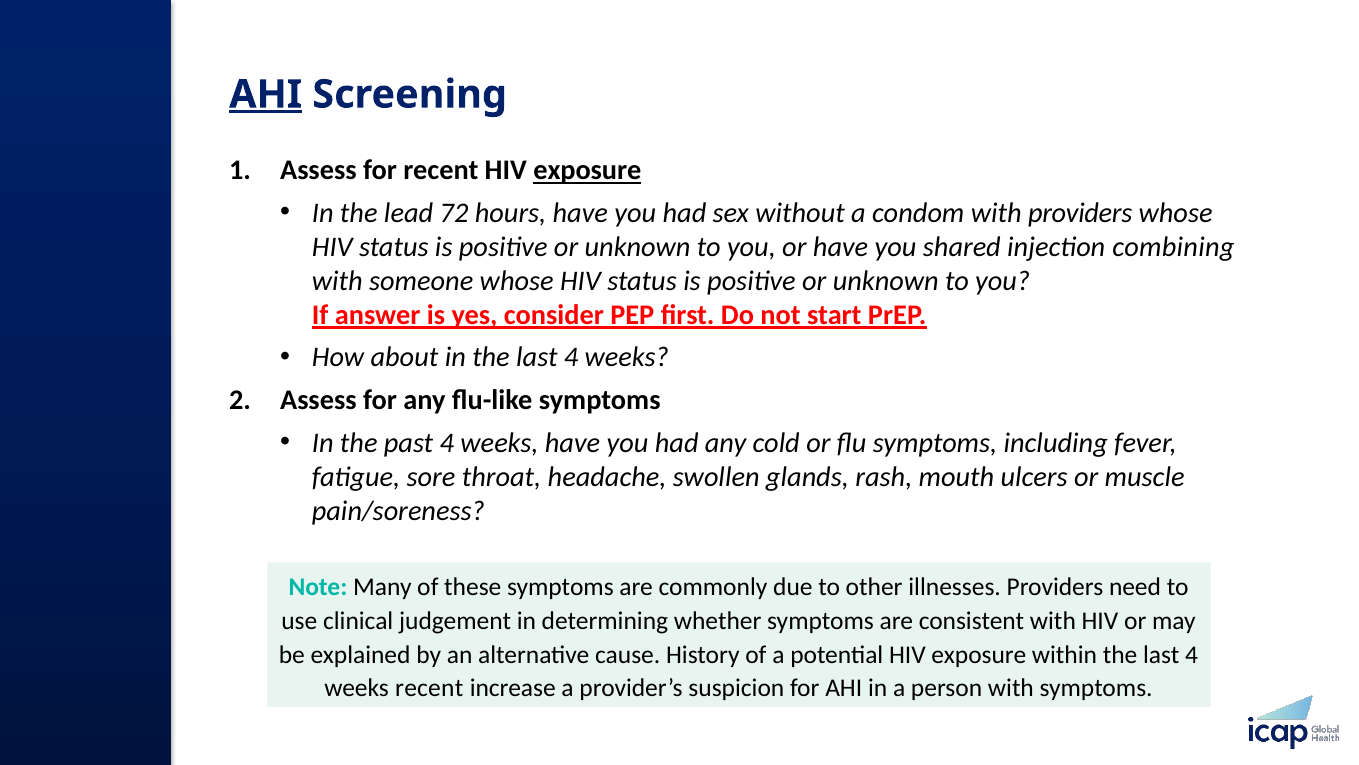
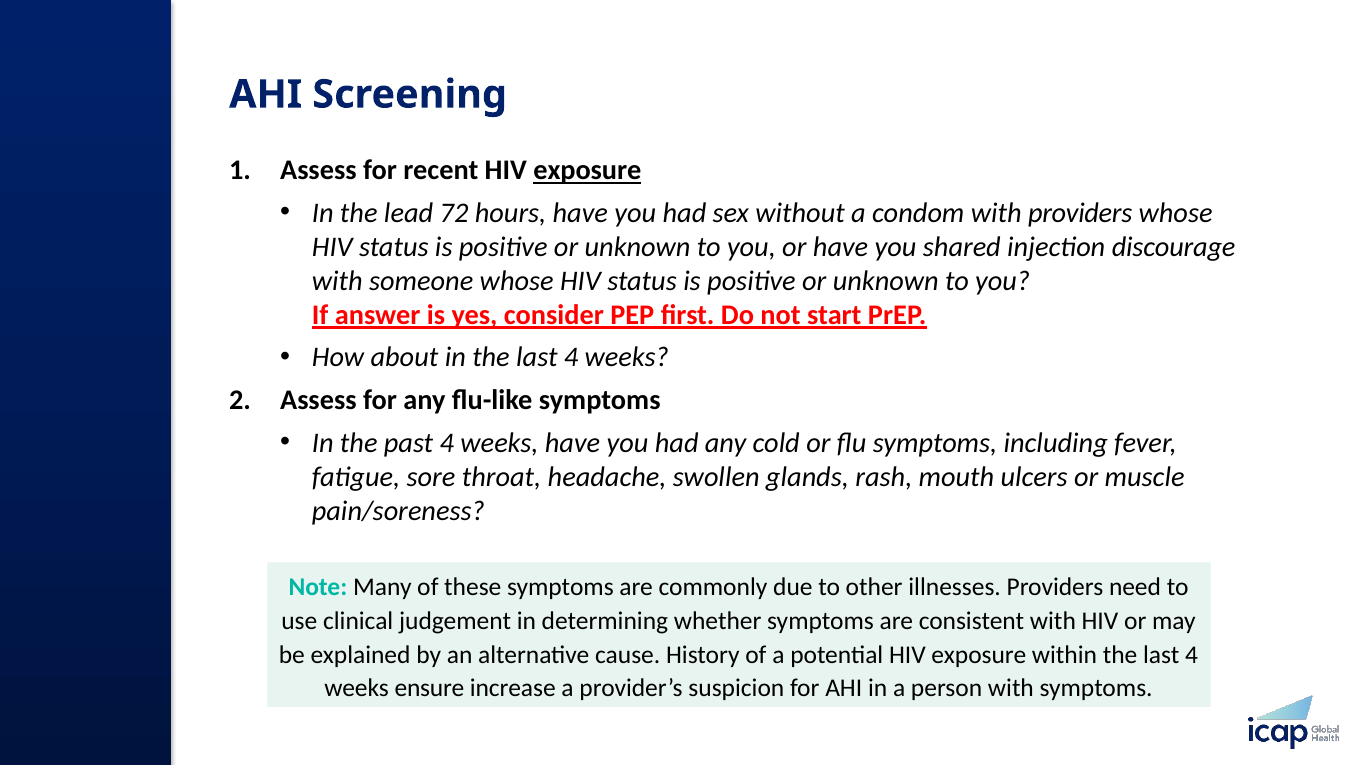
AHI at (266, 94) underline: present -> none
combining: combining -> discourage
weeks recent: recent -> ensure
